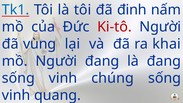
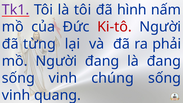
Tk1 colour: blue -> purple
đinh: đinh -> hình
vùng: vùng -> từng
khai: khai -> phải
